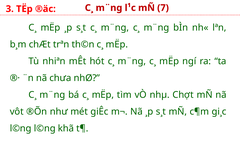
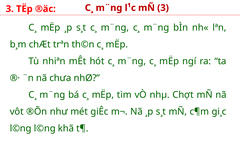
mÑ 7: 7 -> 3
